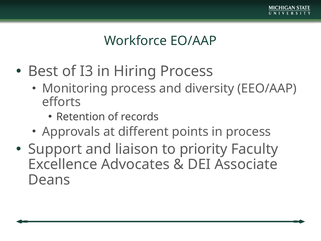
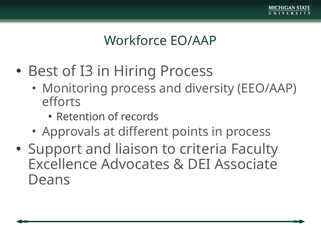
priority: priority -> criteria
